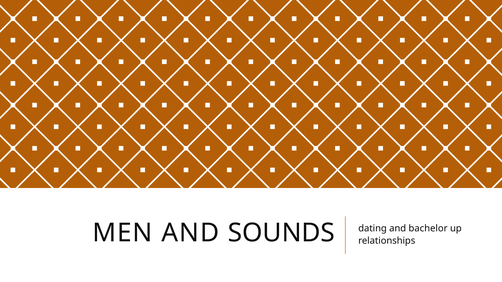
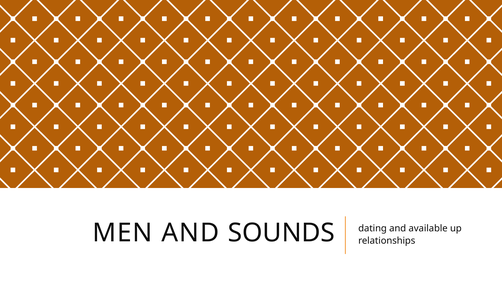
bachelor: bachelor -> available
